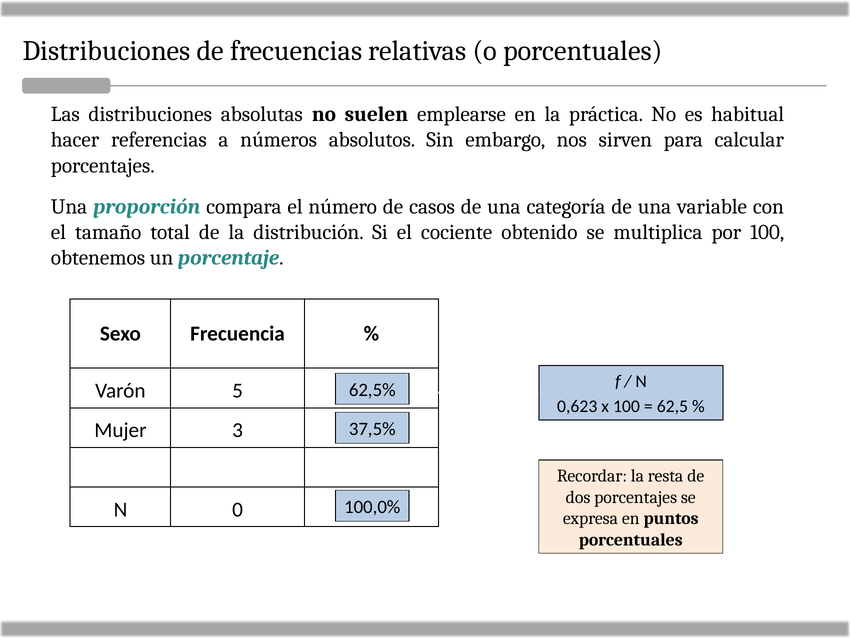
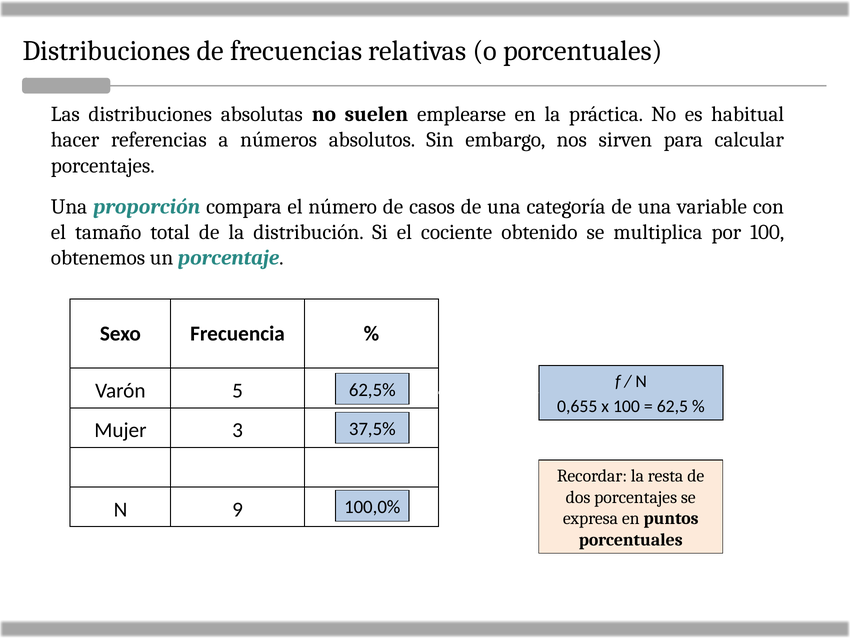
0,623: 0,623 -> 0,655
0: 0 -> 9
